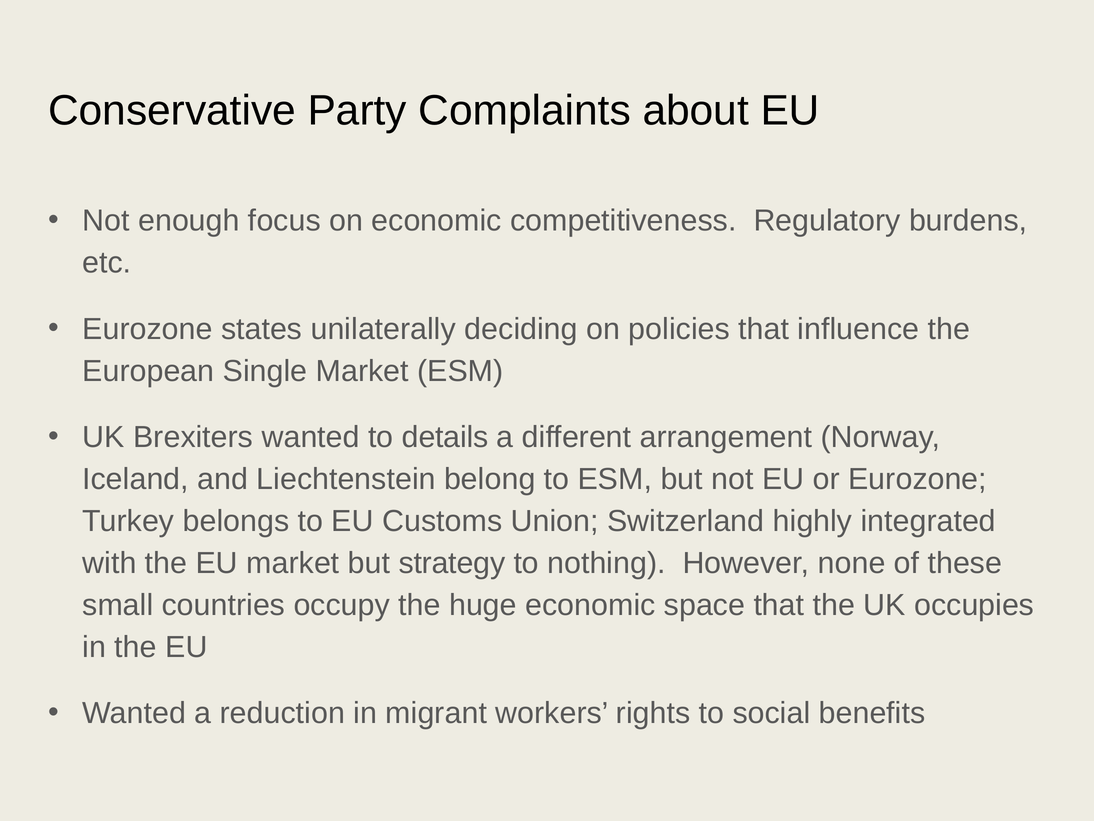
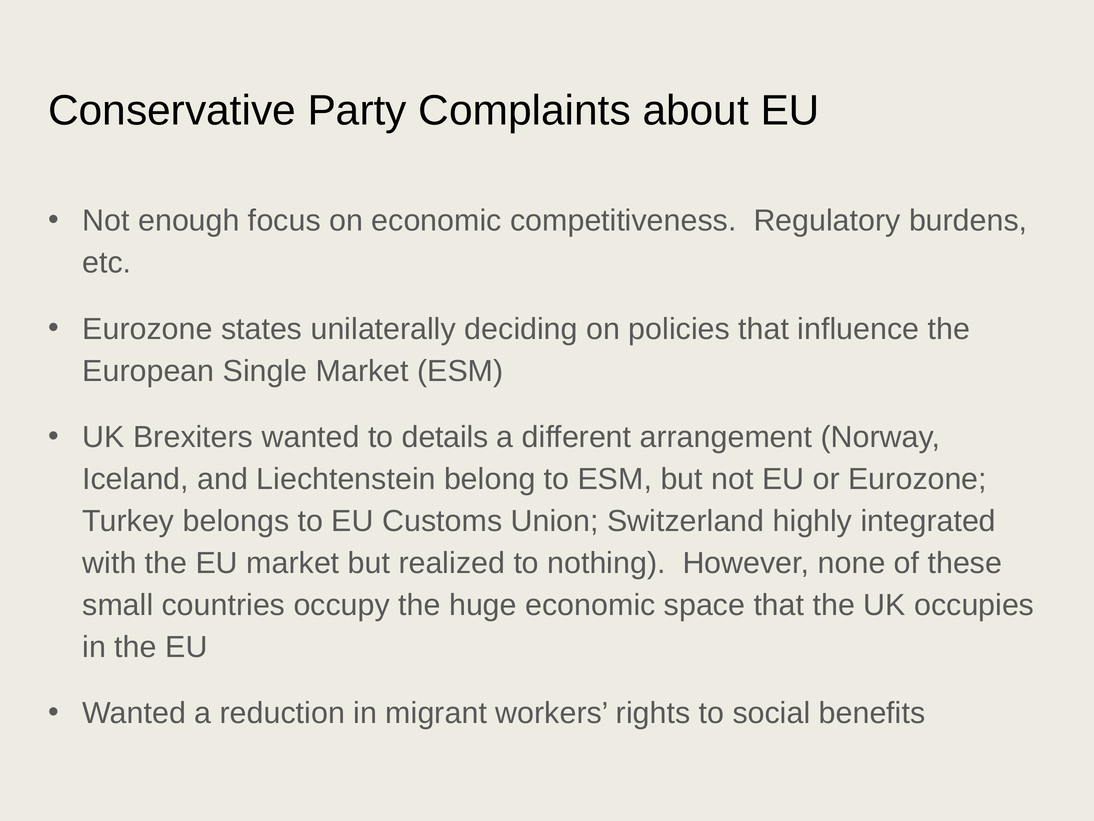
strategy: strategy -> realized
